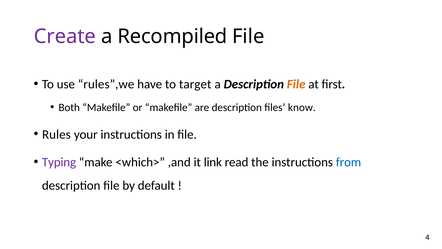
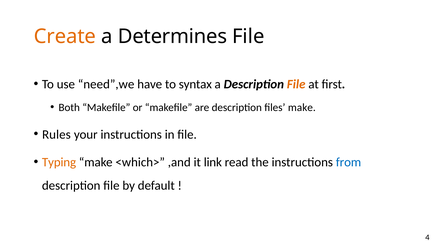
Create colour: purple -> orange
Recompiled: Recompiled -> Determines
rules”,we: rules”,we -> need”,we
target: target -> syntax
files know: know -> make
Typing colour: purple -> orange
